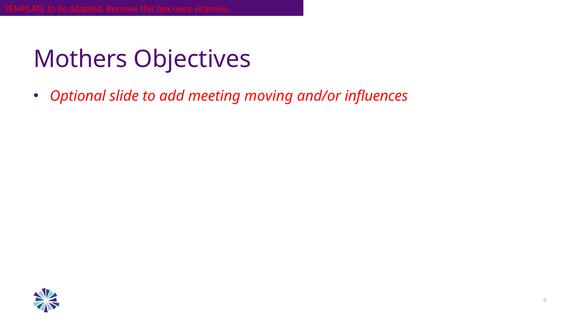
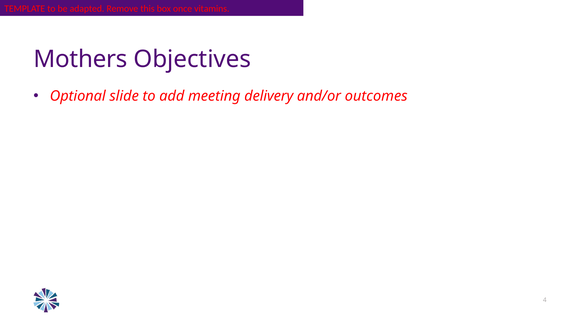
moving: moving -> delivery
influences: influences -> outcomes
